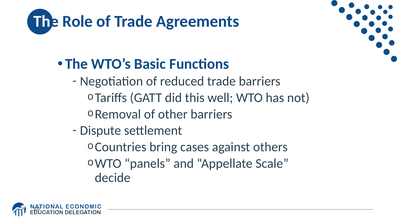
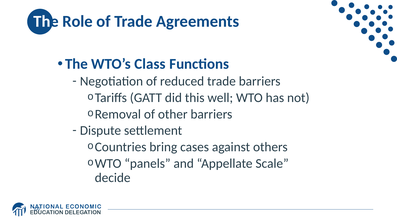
Basic: Basic -> Class
